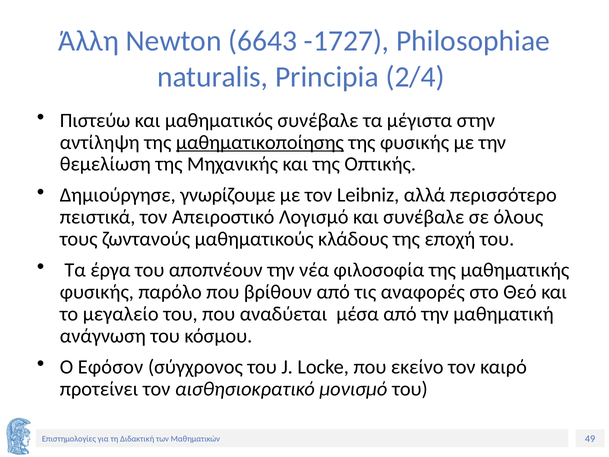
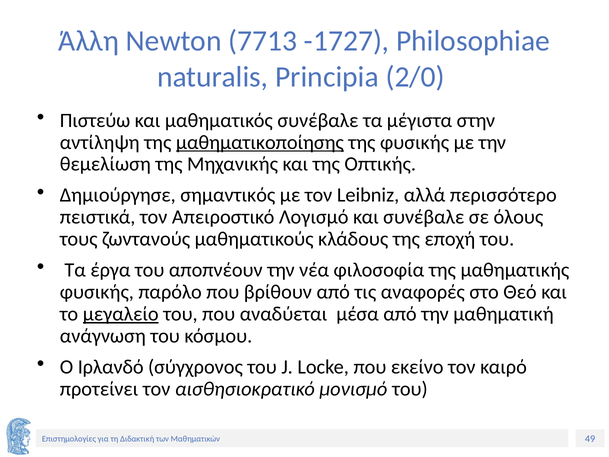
6643: 6643 -> 7713
2/4: 2/4 -> 2/0
γνωρίζουμε: γνωρίζουμε -> σημαντικός
μεγαλείο underline: none -> present
Εφόσον: Εφόσον -> Ιρλανδό
